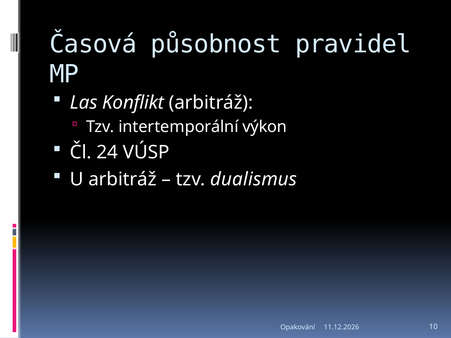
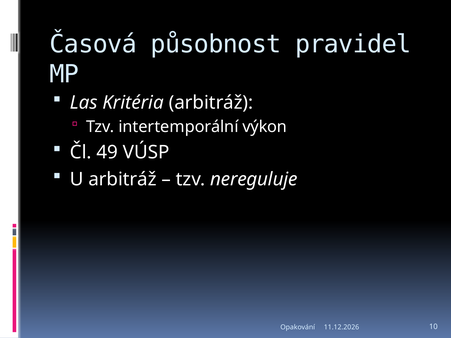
Konflikt: Konflikt -> Kritéria
24: 24 -> 49
dualismus: dualismus -> nereguluje
